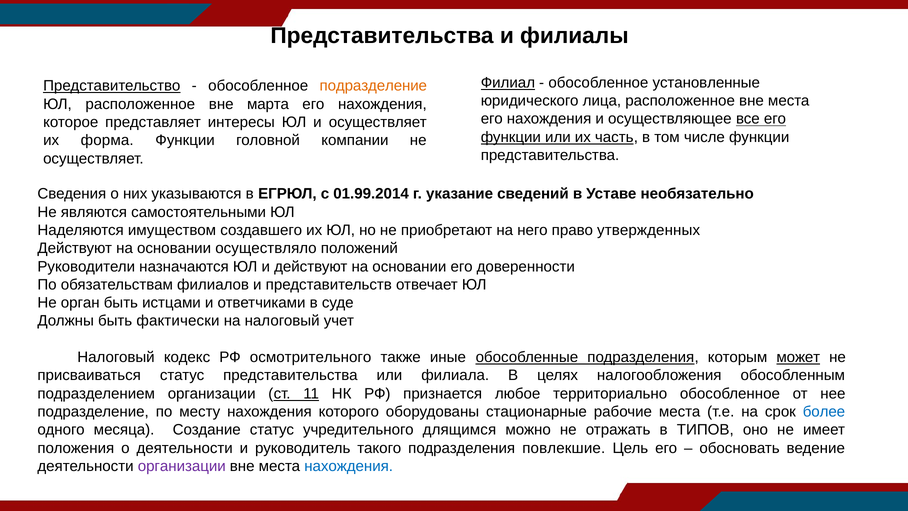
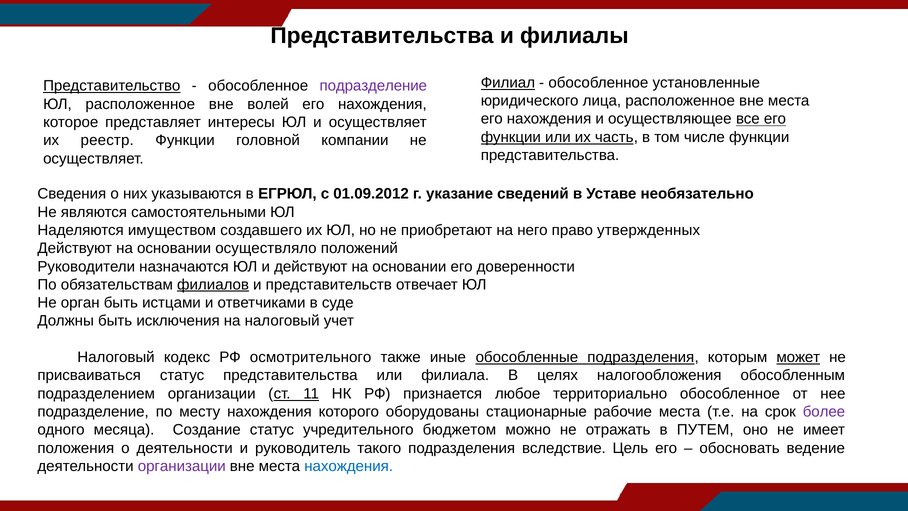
подразделение at (373, 86) colour: orange -> purple
марта: марта -> волей
форма: форма -> реестр
01.99.2014: 01.99.2014 -> 01.09.2012
филиалов underline: none -> present
фактически: фактически -> исключения
более colour: blue -> purple
длящимся: длящимся -> бюджетом
ТИПОВ: ТИПОВ -> ПУТЕМ
повлекшие: повлекшие -> вследствие
